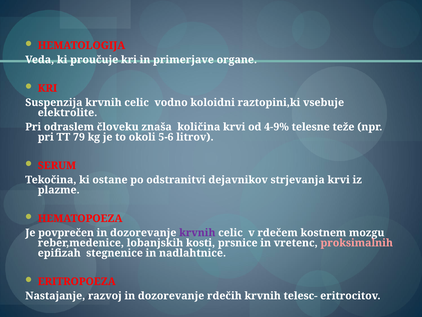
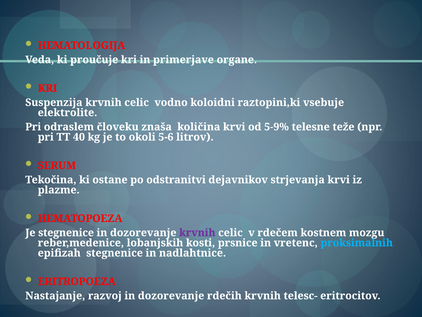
4-9%: 4-9% -> 5-9%
79: 79 -> 40
Je povprečen: povprečen -> stegnenice
proksimalnih colour: pink -> light blue
